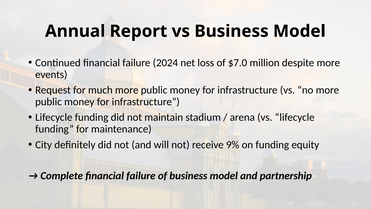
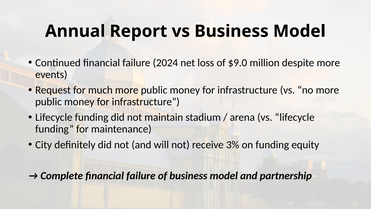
$7.0: $7.0 -> $9.0
9%: 9% -> 3%
